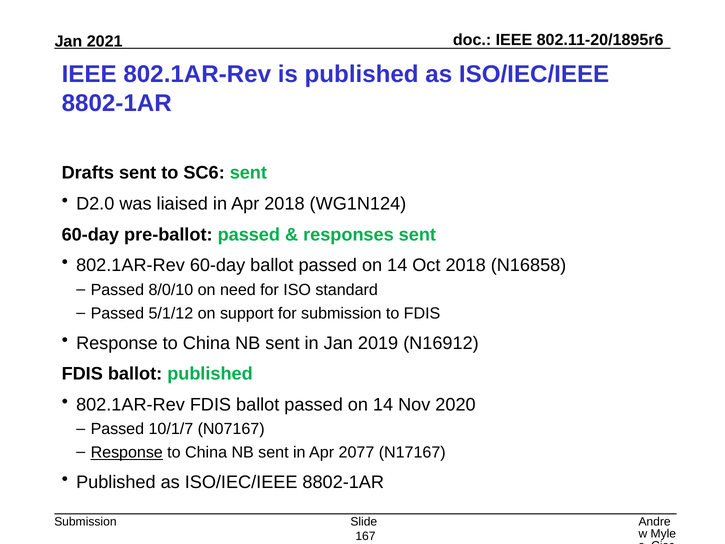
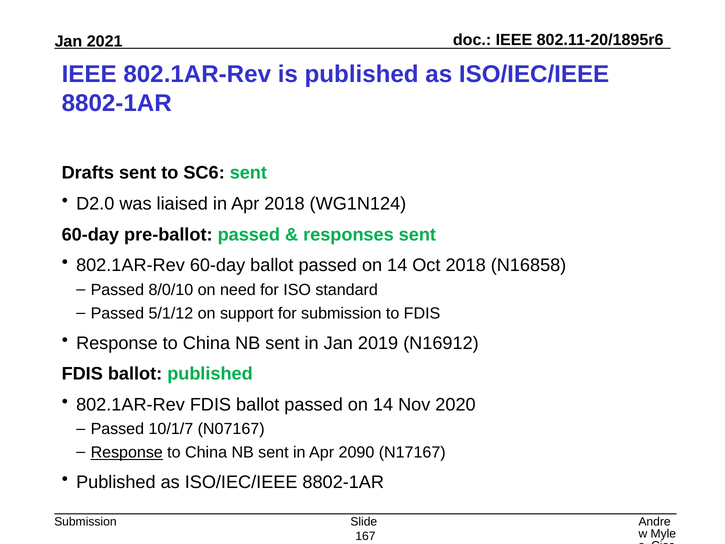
2077: 2077 -> 2090
